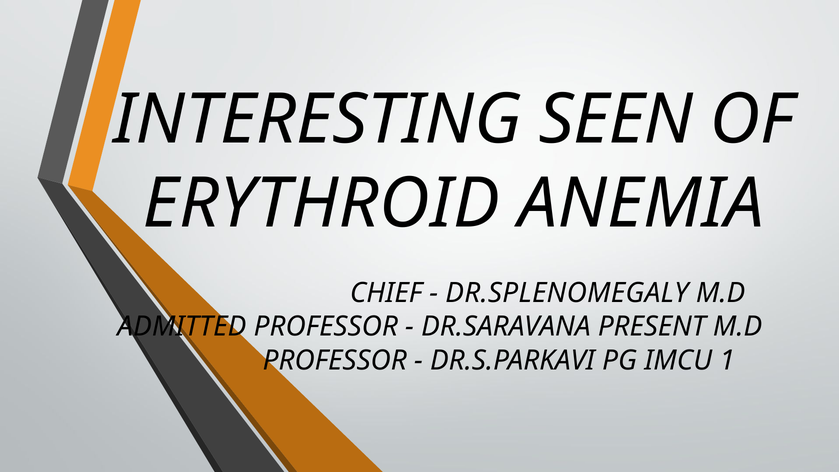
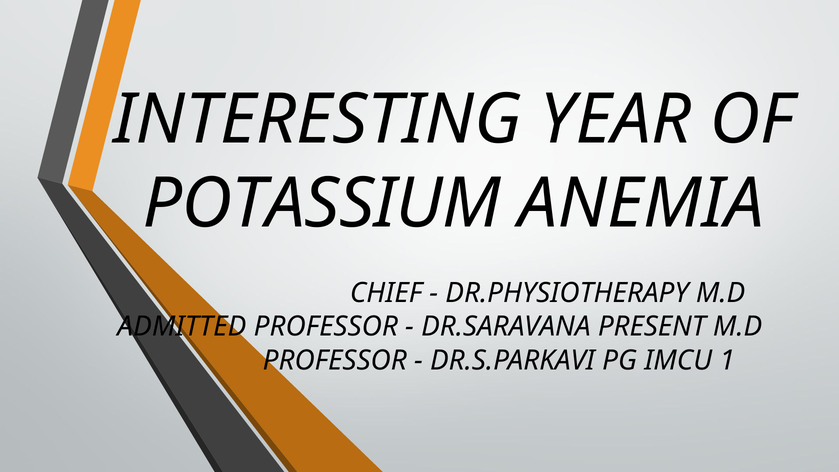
SEEN: SEEN -> YEAR
ERYTHROID: ERYTHROID -> POTASSIUM
DR.SPLENOMEGALY: DR.SPLENOMEGALY -> DR.PHYSIOTHERAPY
